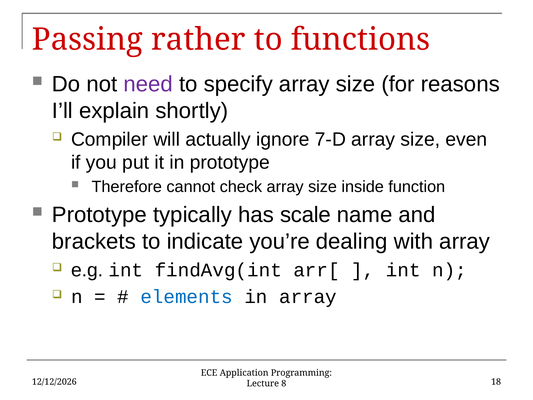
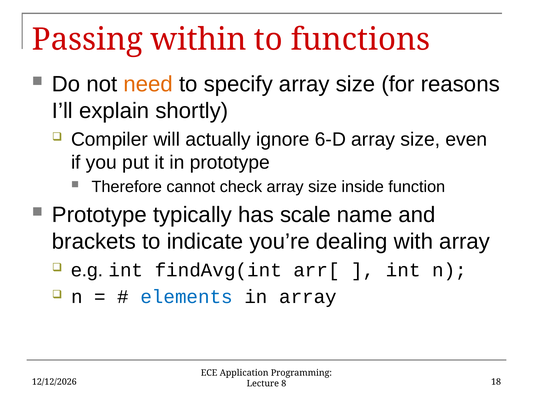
rather: rather -> within
need colour: purple -> orange
7-D: 7-D -> 6-D
